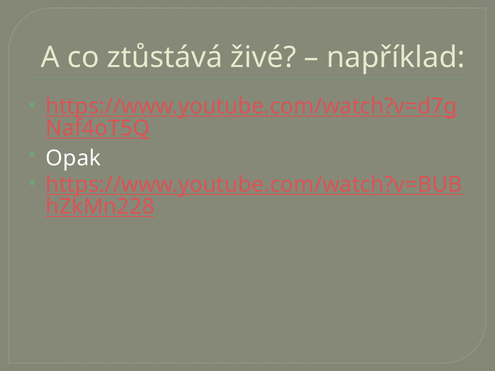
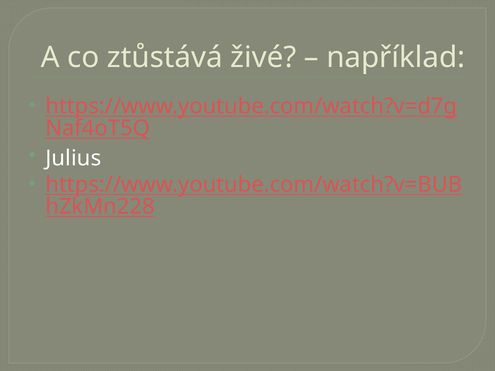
Opak: Opak -> Julius
